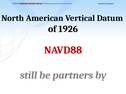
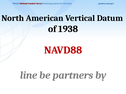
1926: 1926 -> 1938
still: still -> line
